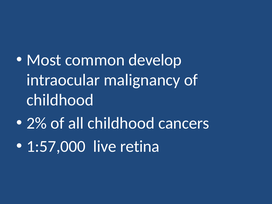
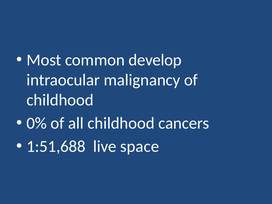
2%: 2% -> 0%
1:57,000: 1:57,000 -> 1:51,688
retina: retina -> space
